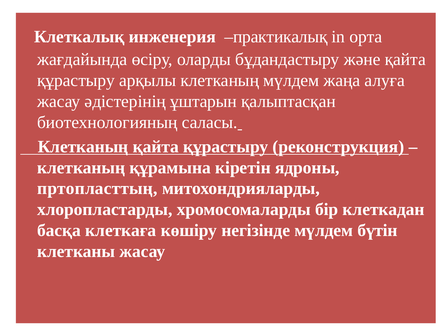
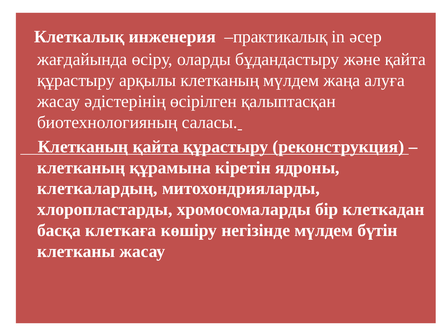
орта: орта -> әсер
ұштарын: ұштарын -> өсірілген
пртопласттың: пртопласттың -> клеткалардың
